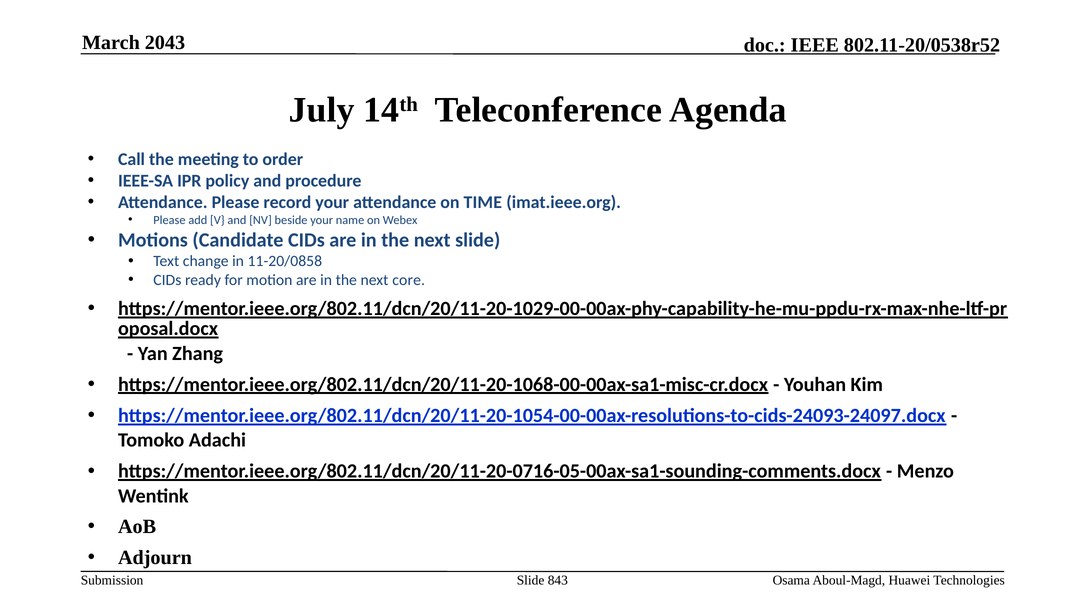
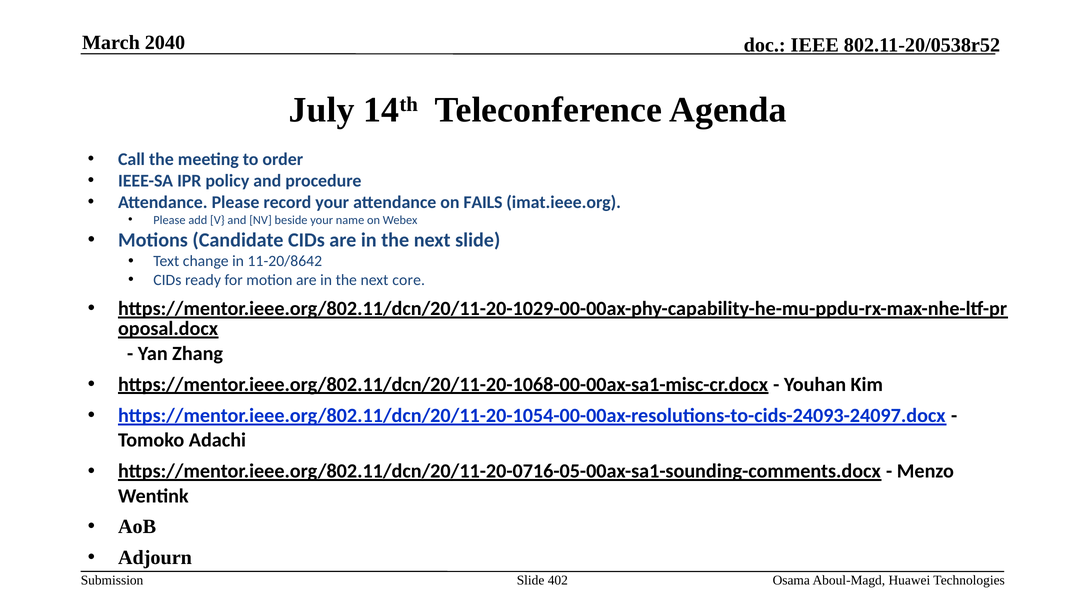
2043: 2043 -> 2040
TIME: TIME -> FAILS
11-20/0858: 11-20/0858 -> 11-20/8642
843: 843 -> 402
